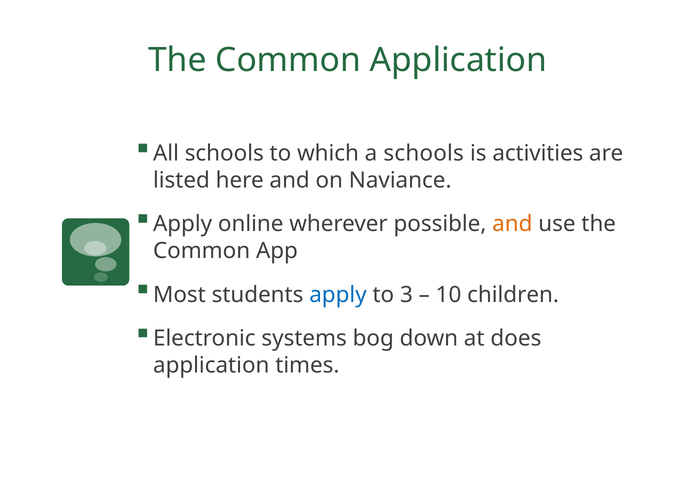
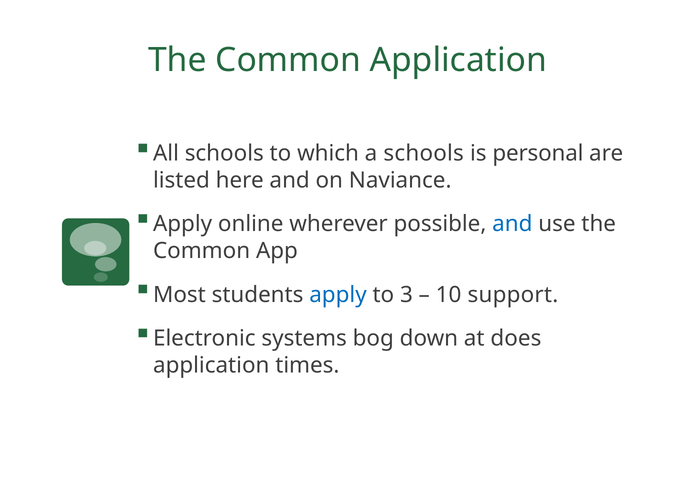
activities: activities -> personal
and at (512, 224) colour: orange -> blue
children: children -> support
